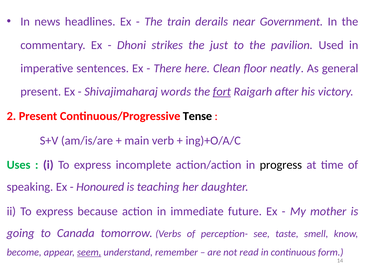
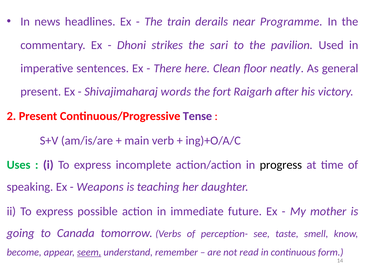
Government: Government -> Programme
just: just -> sari
fort underline: present -> none
Tense colour: black -> purple
Honoured: Honoured -> Weapons
because: because -> possible
